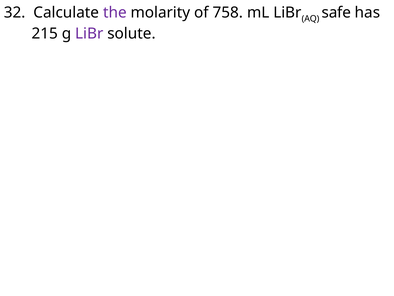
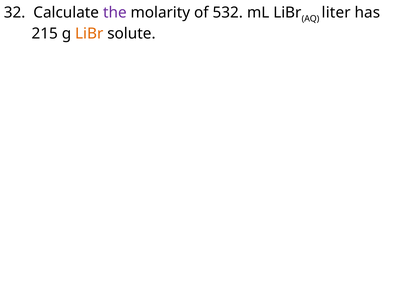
758: 758 -> 532
safe: safe -> liter
LiBr at (89, 34) colour: purple -> orange
